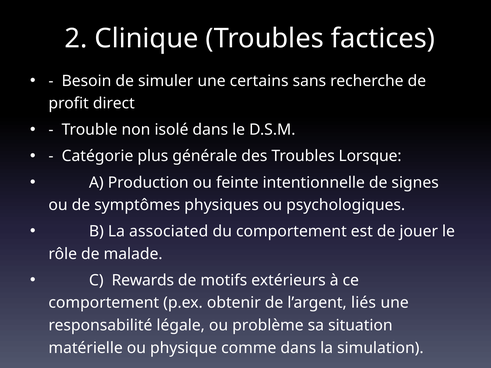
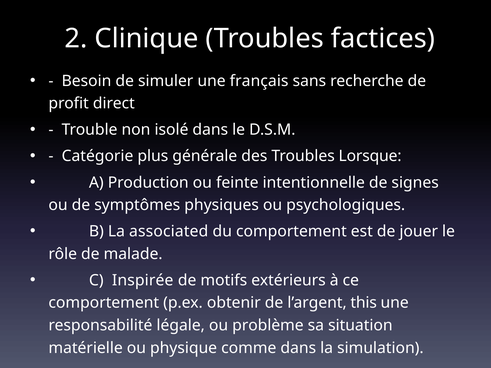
certains: certains -> français
Rewards: Rewards -> Inspirée
liés: liés -> this
